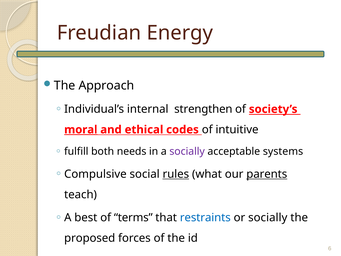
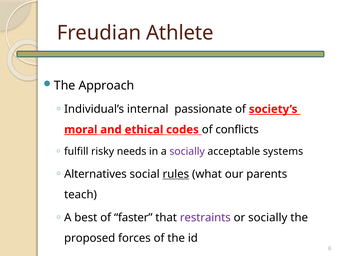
Energy: Energy -> Athlete
strengthen: strengthen -> passionate
ethical underline: none -> present
intuitive: intuitive -> conflicts
both: both -> risky
Compulsive: Compulsive -> Alternatives
parents underline: present -> none
terms: terms -> faster
restraints colour: blue -> purple
